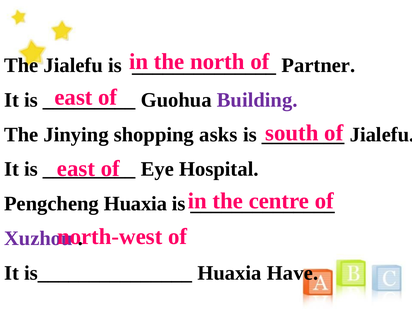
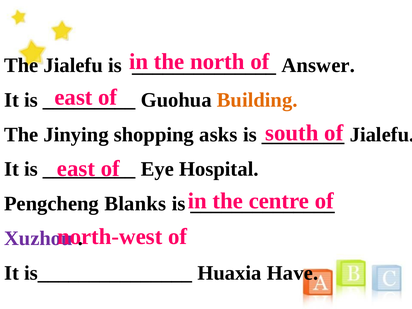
Partner: Partner -> Answer
Building colour: purple -> orange
Pengcheng Huaxia: Huaxia -> Blanks
